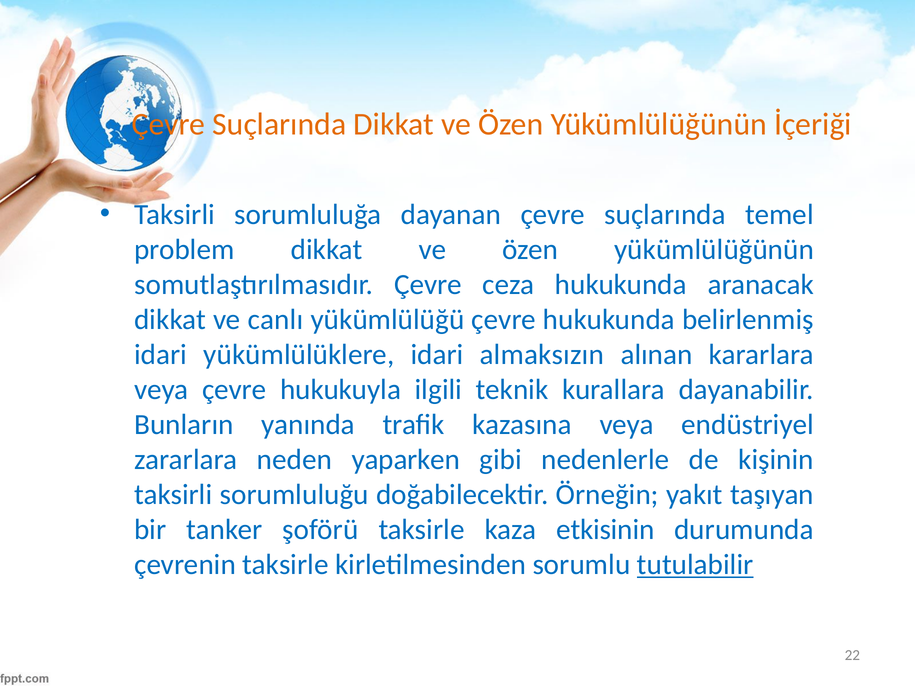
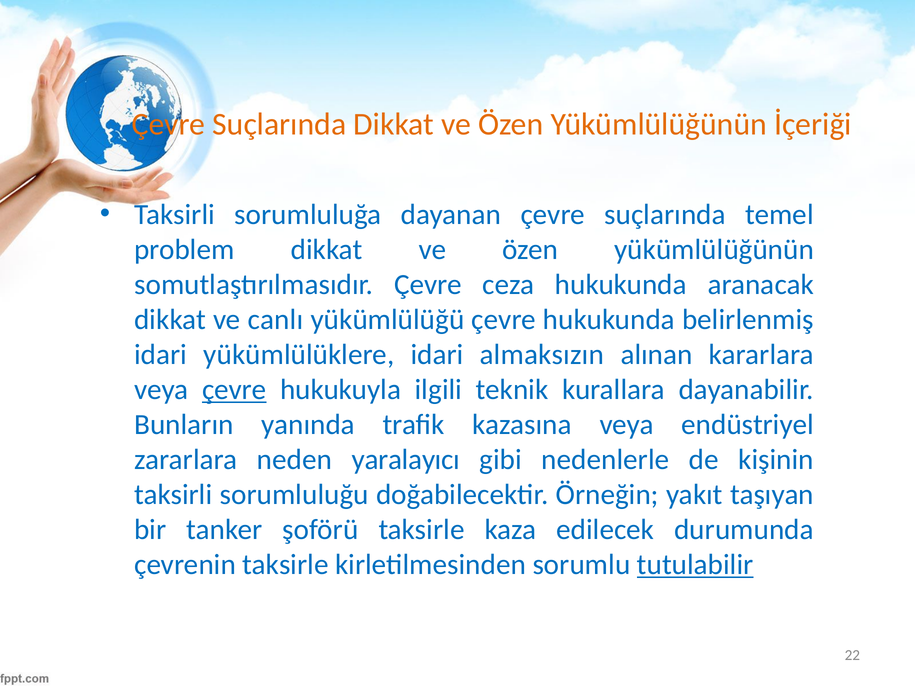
çevre at (234, 390) underline: none -> present
yaparken: yaparken -> yaralayıcı
etkisinin: etkisinin -> edilecek
